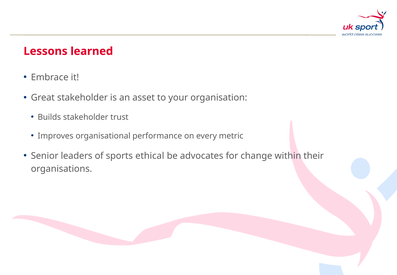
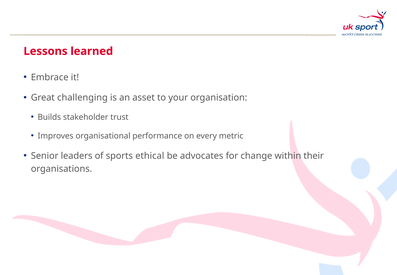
Great stakeholder: stakeholder -> challenging
